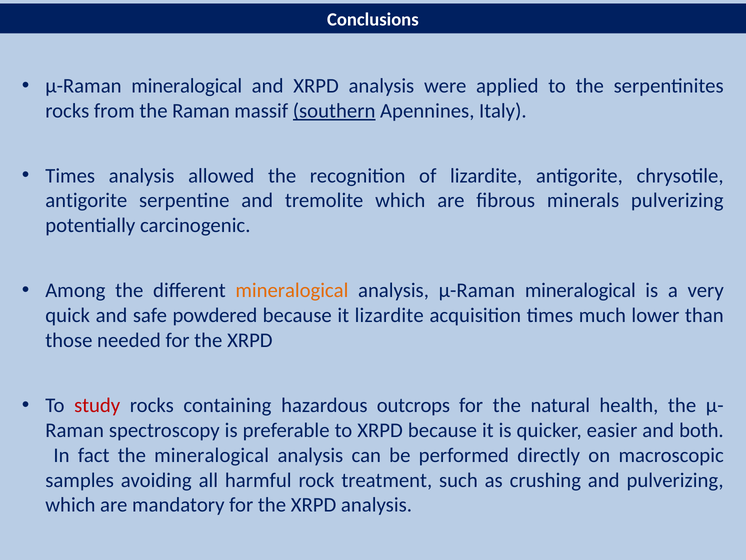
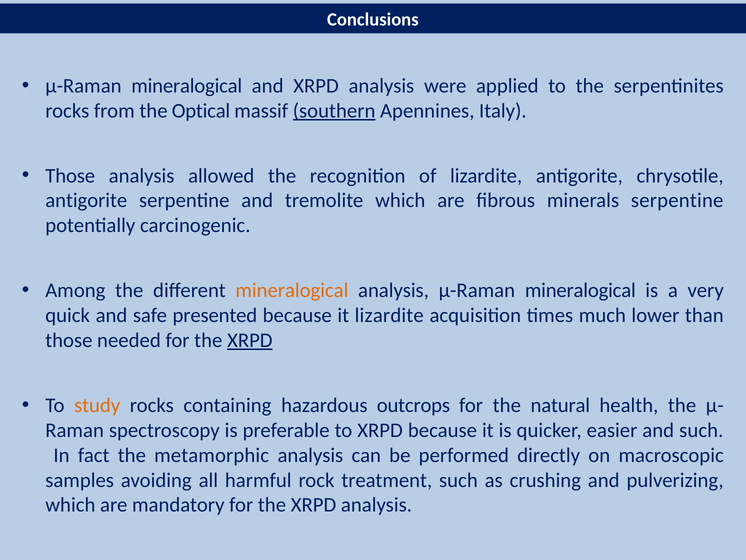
the Raman: Raman -> Optical
Times at (70, 176): Times -> Those
minerals pulverizing: pulverizing -> serpentine
powdered: powdered -> presented
XRPD at (250, 340) underline: none -> present
study colour: red -> orange
and both: both -> such
the mineralogical: mineralogical -> metamorphic
